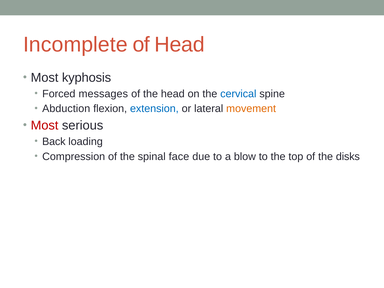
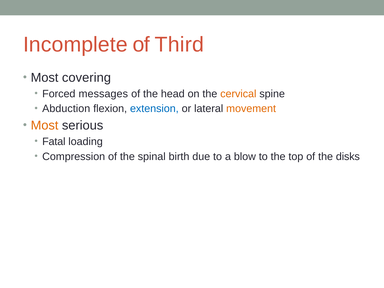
of Head: Head -> Third
kyphosis: kyphosis -> covering
cervical colour: blue -> orange
Most at (45, 125) colour: red -> orange
Back: Back -> Fatal
face: face -> birth
